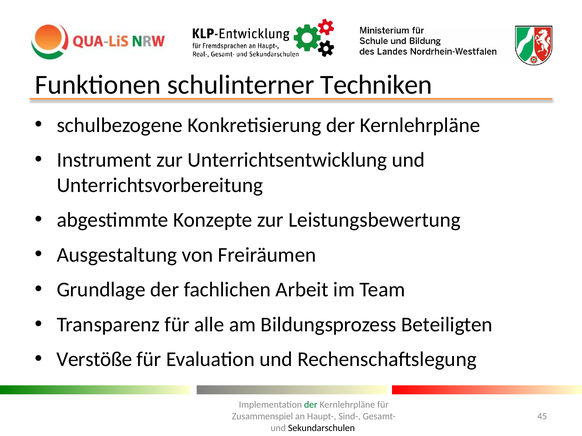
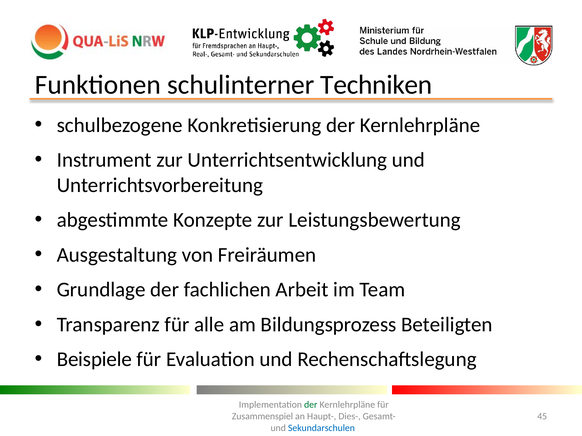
Verstöße: Verstöße -> Beispiele
Sind-: Sind- -> Dies-
Sekundarschulen colour: black -> blue
